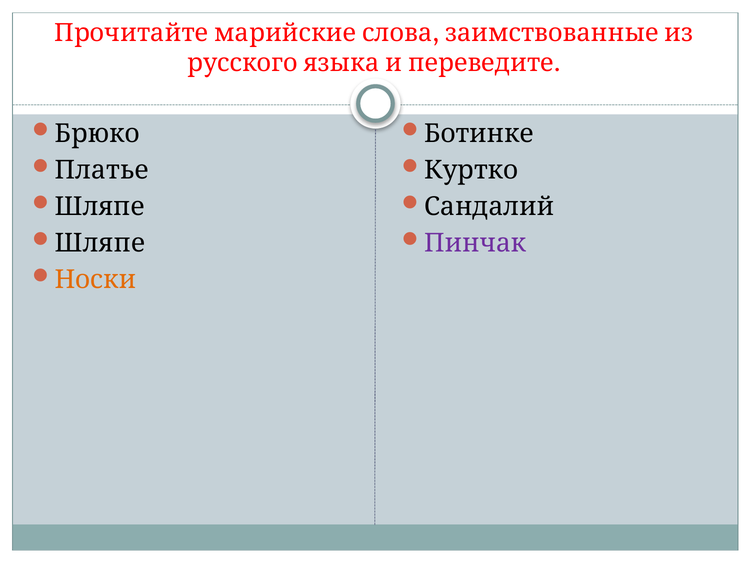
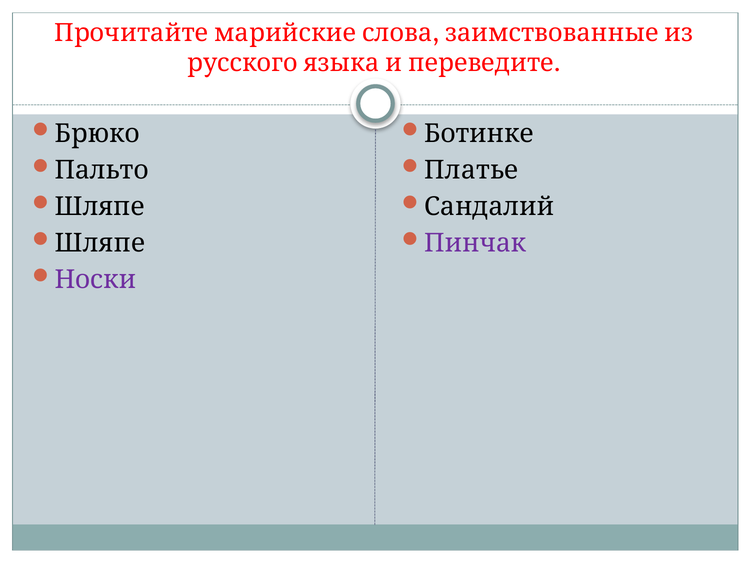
Платье: Платье -> Пальто
Куртко: Куртко -> Платье
Носки colour: orange -> purple
